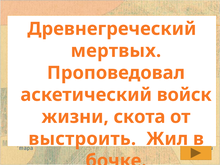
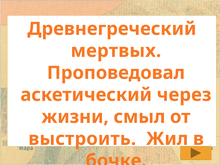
войск: войск -> через
скота: скота -> смыл
